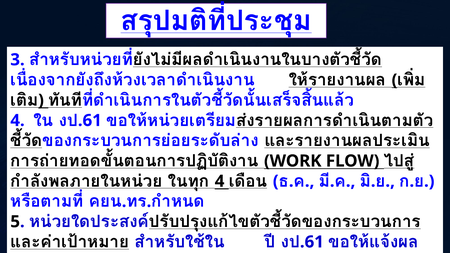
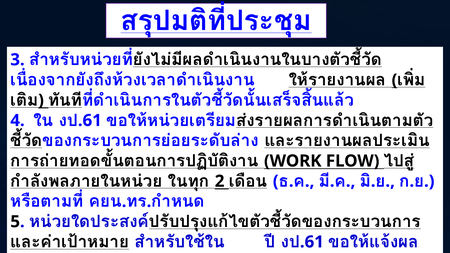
4 at (220, 181): 4 -> 2
